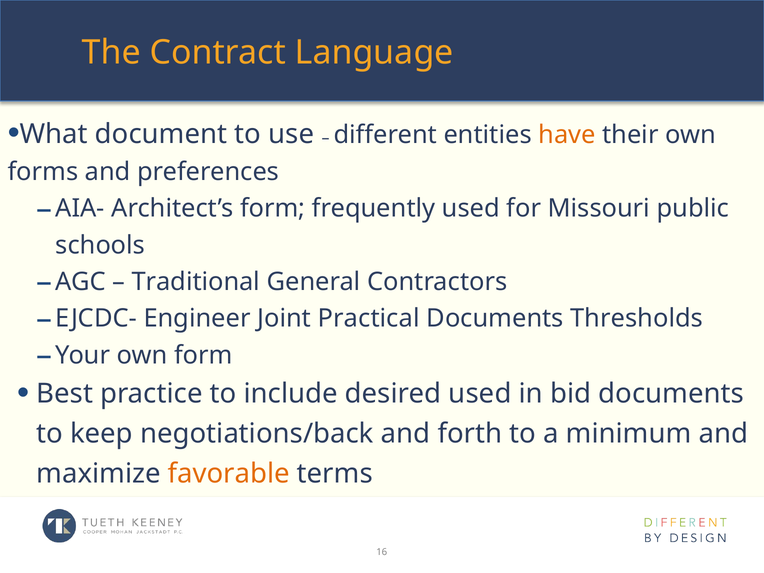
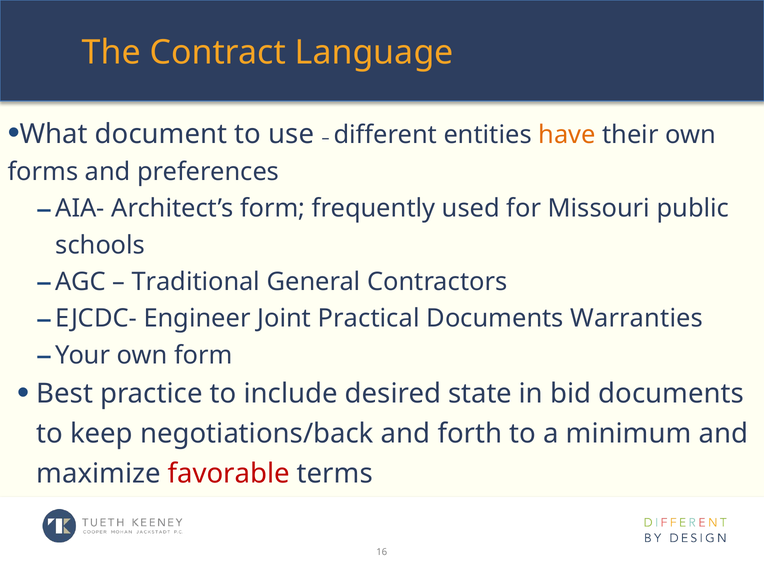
Thresholds: Thresholds -> Warranties
desired used: used -> state
favorable colour: orange -> red
